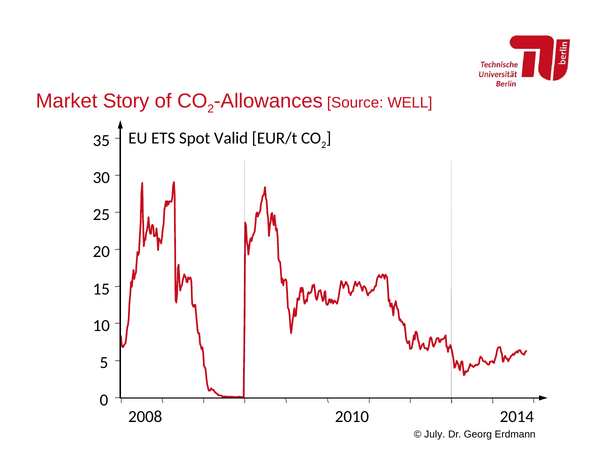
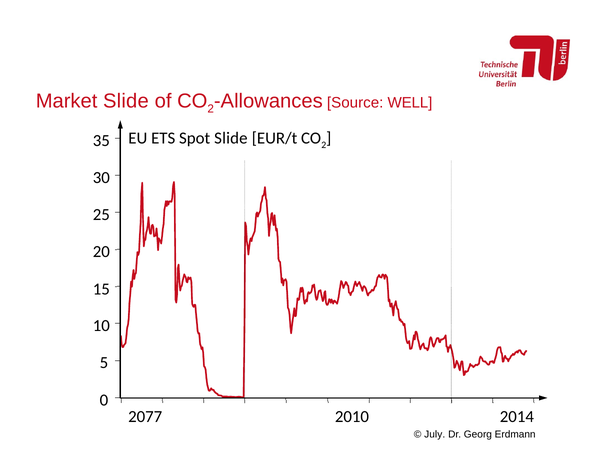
Market Story: Story -> Slide
Spot Valid: Valid -> Slide
2008: 2008 -> 2077
